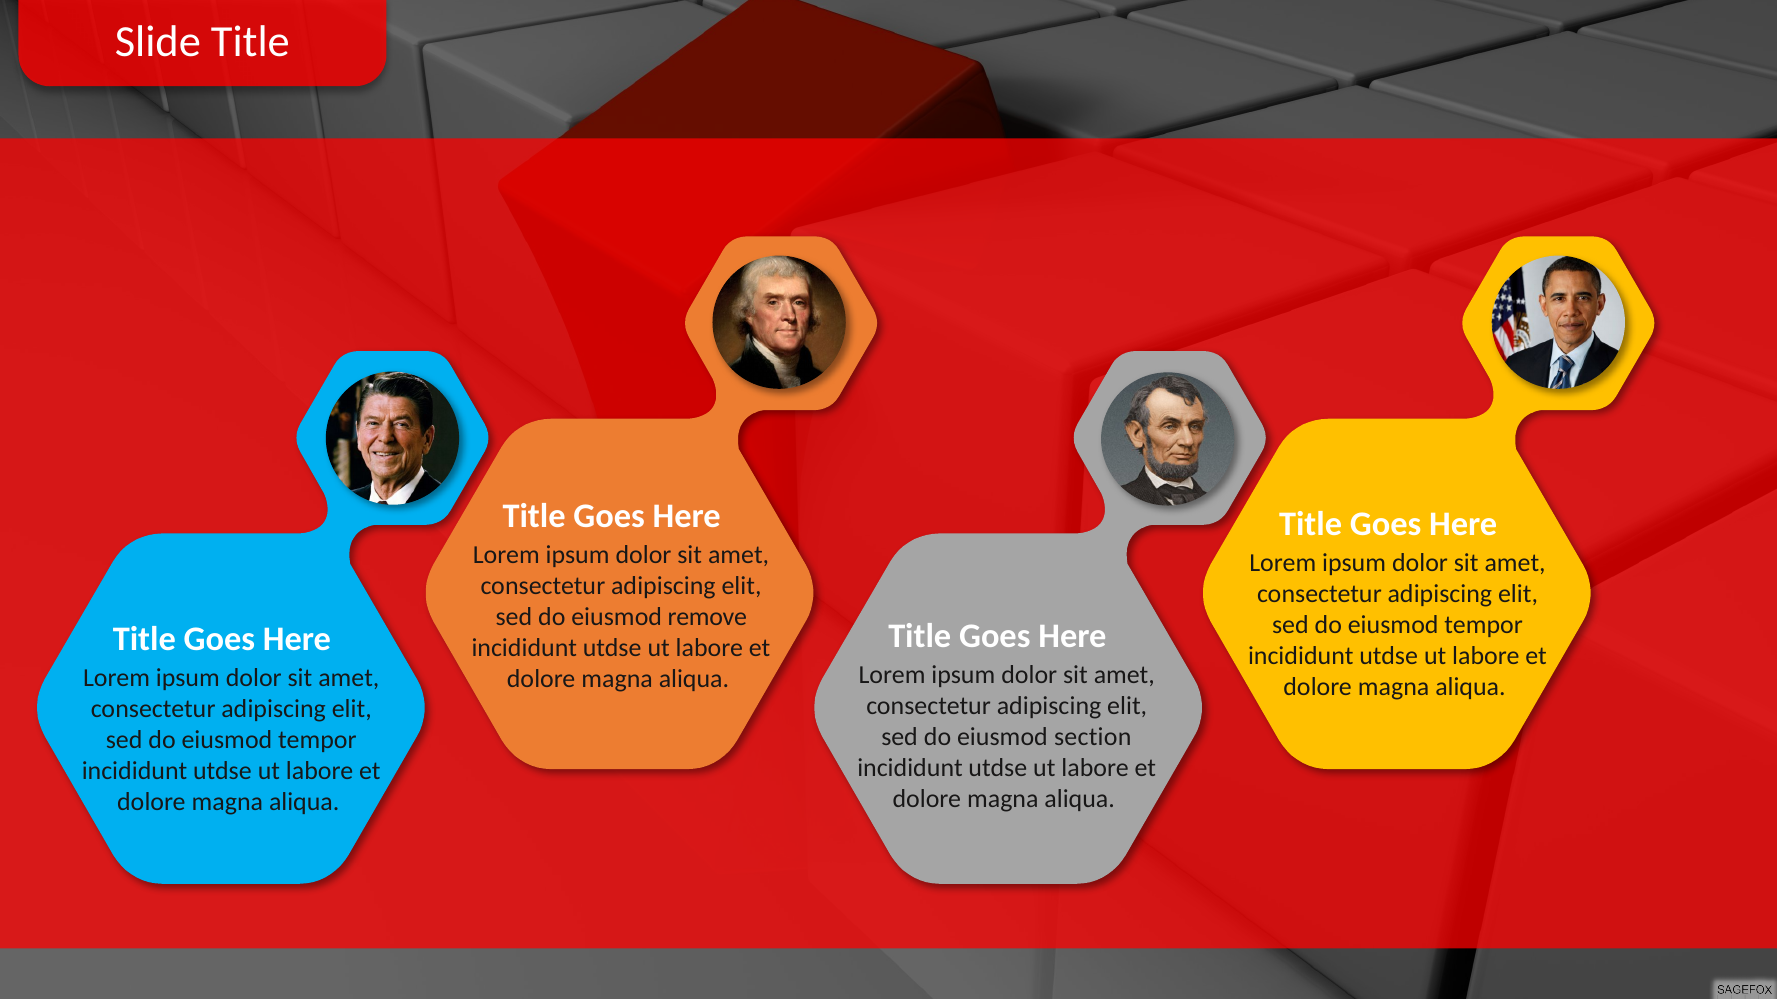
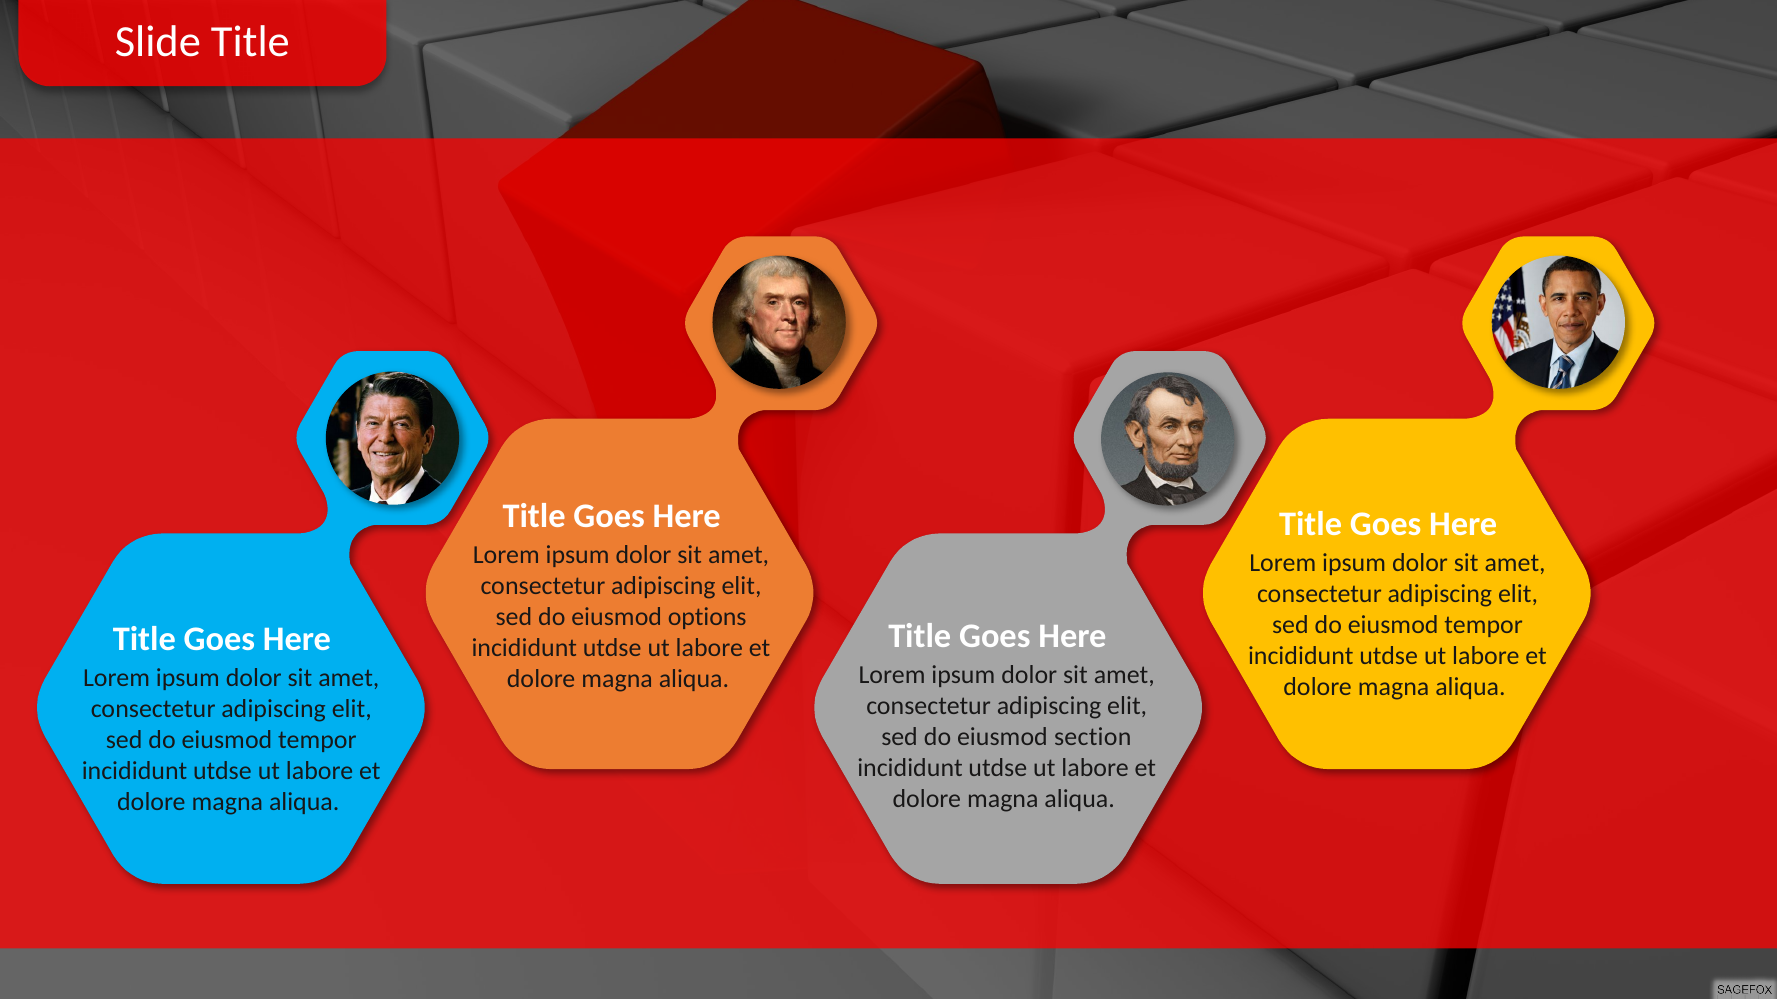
remove: remove -> options
